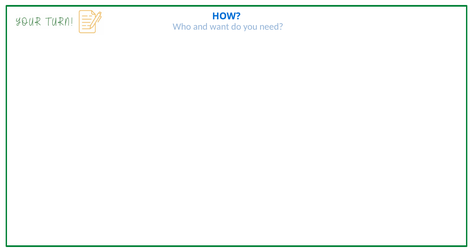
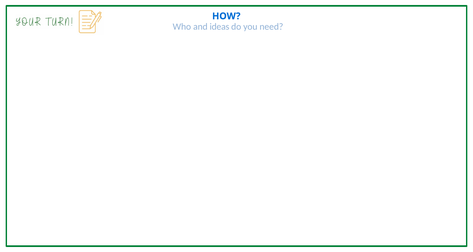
want: want -> ideas
